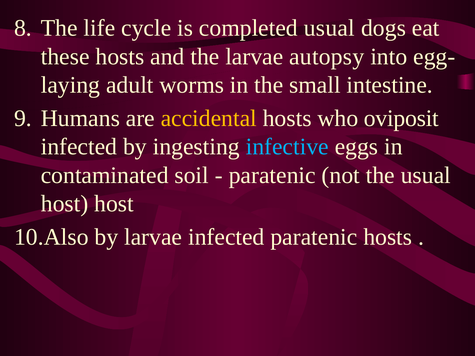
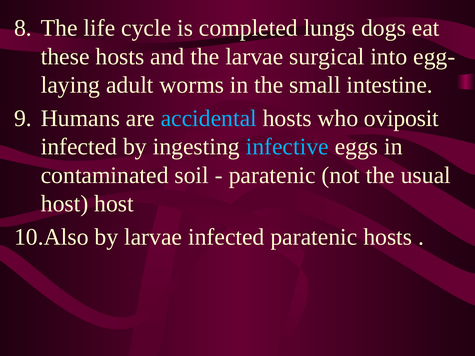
completed usual: usual -> lungs
autopsy: autopsy -> surgical
accidental colour: yellow -> light blue
